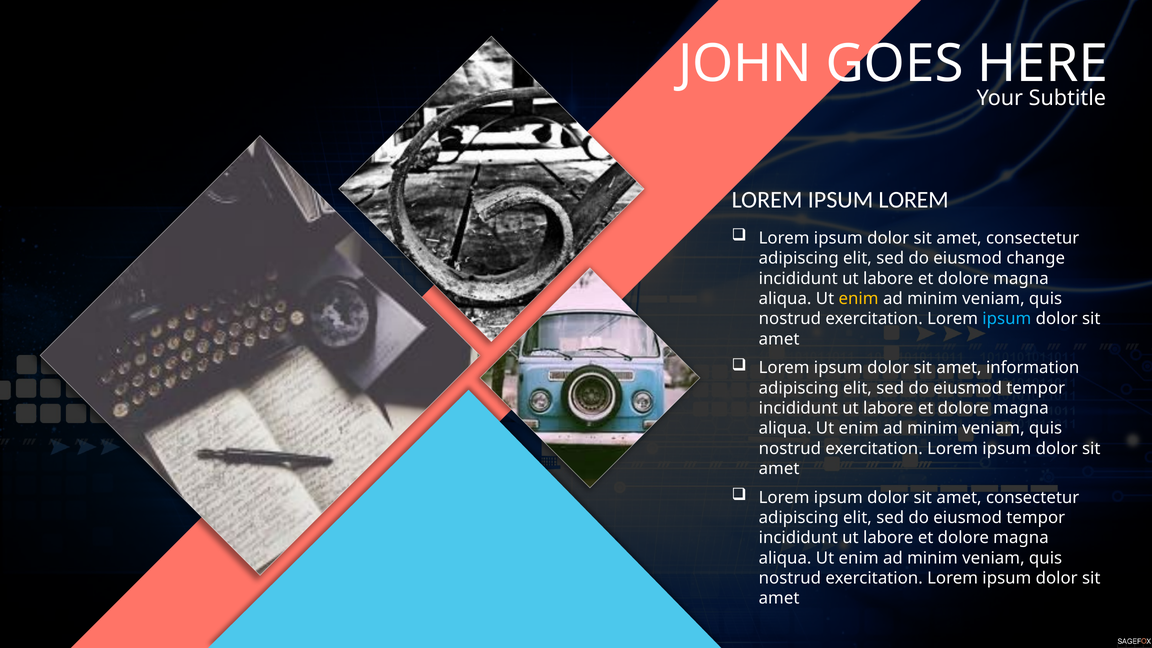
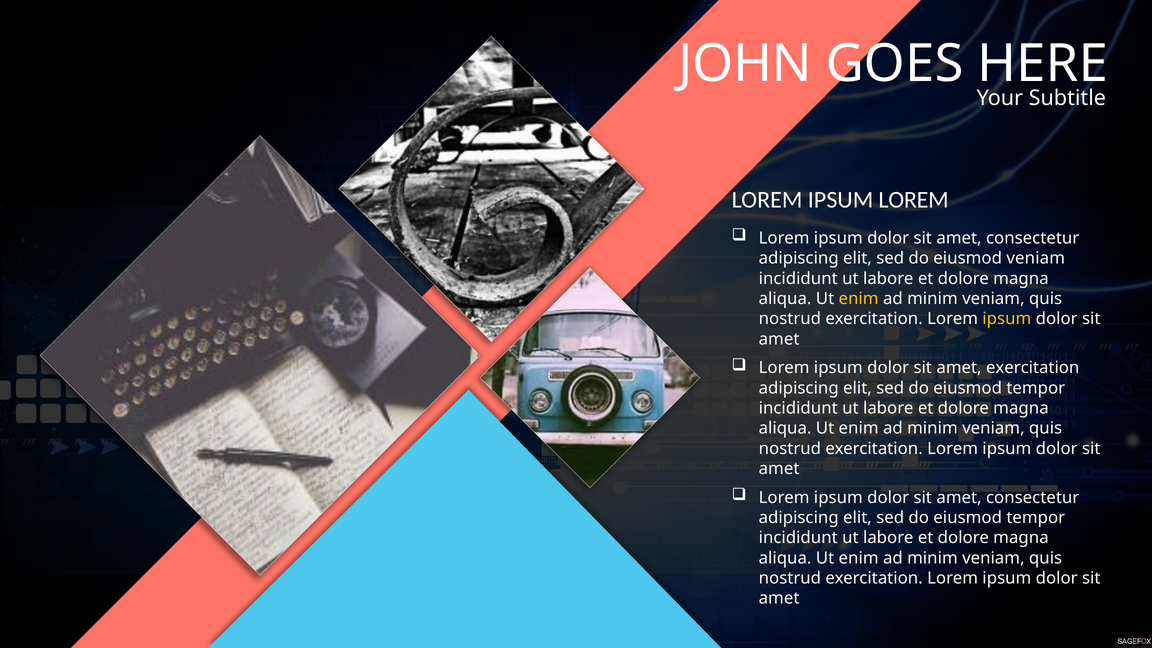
eiusmod change: change -> veniam
ipsum at (1007, 319) colour: light blue -> yellow
amet information: information -> exercitation
